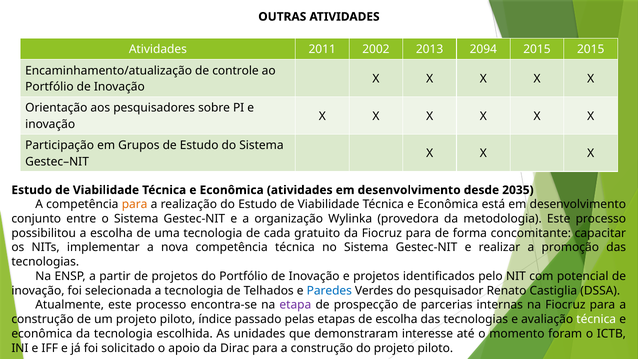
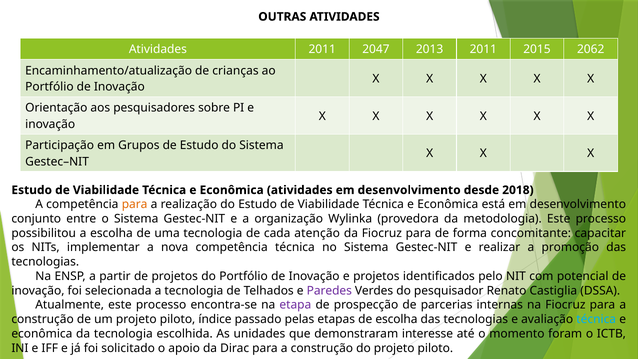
2002: 2002 -> 2047
2013 2094: 2094 -> 2011
2015 2015: 2015 -> 2062
controle: controle -> crianças
2035: 2035 -> 2018
gratuito: gratuito -> atenção
Paredes colour: blue -> purple
técnica at (596, 319) colour: white -> light blue
